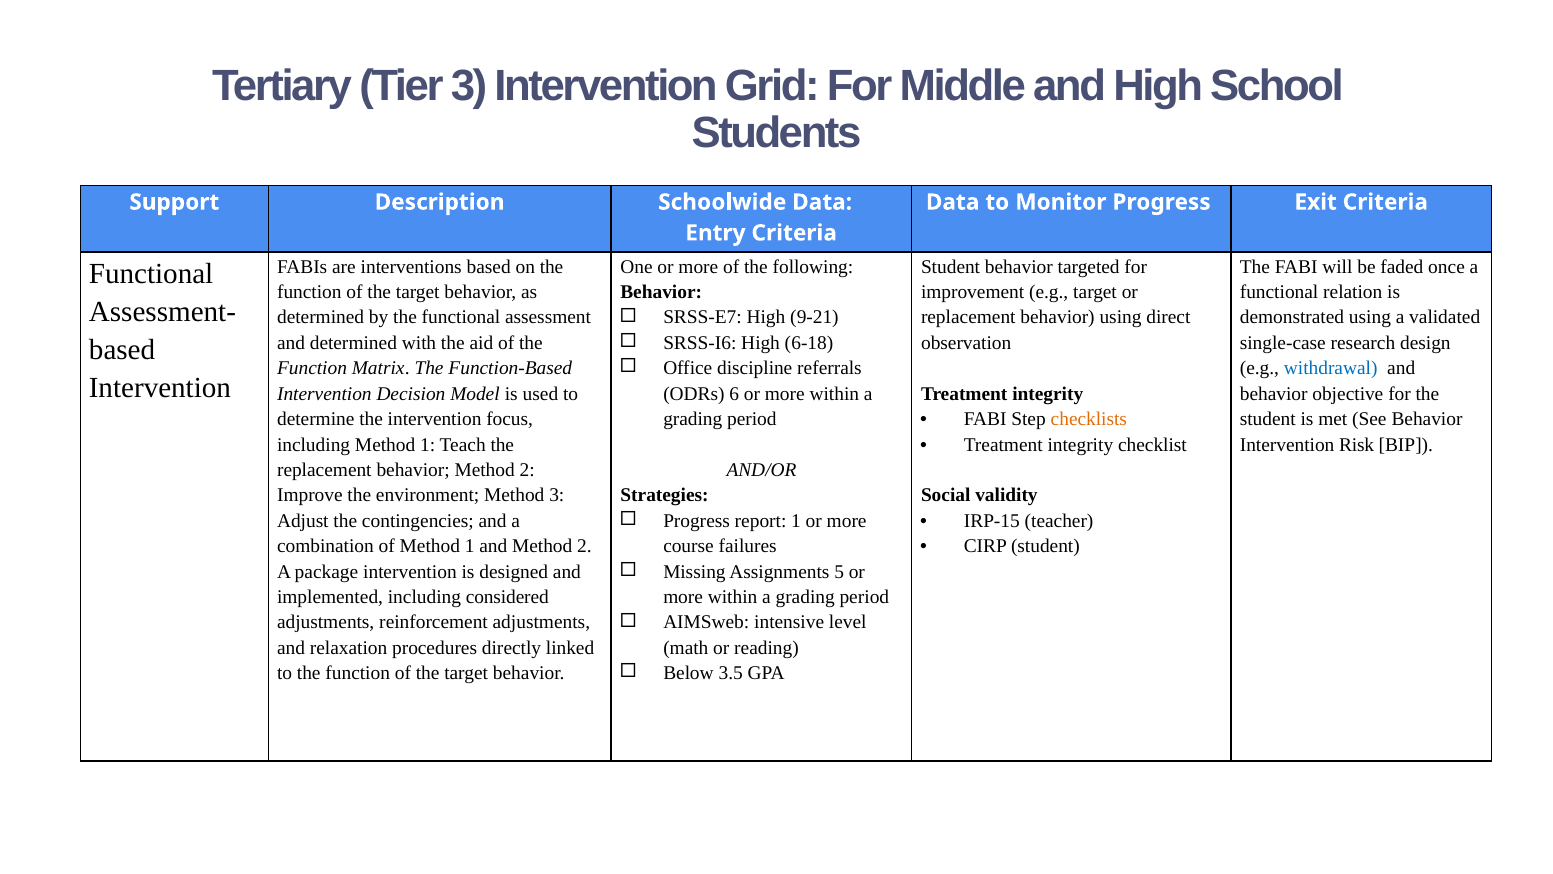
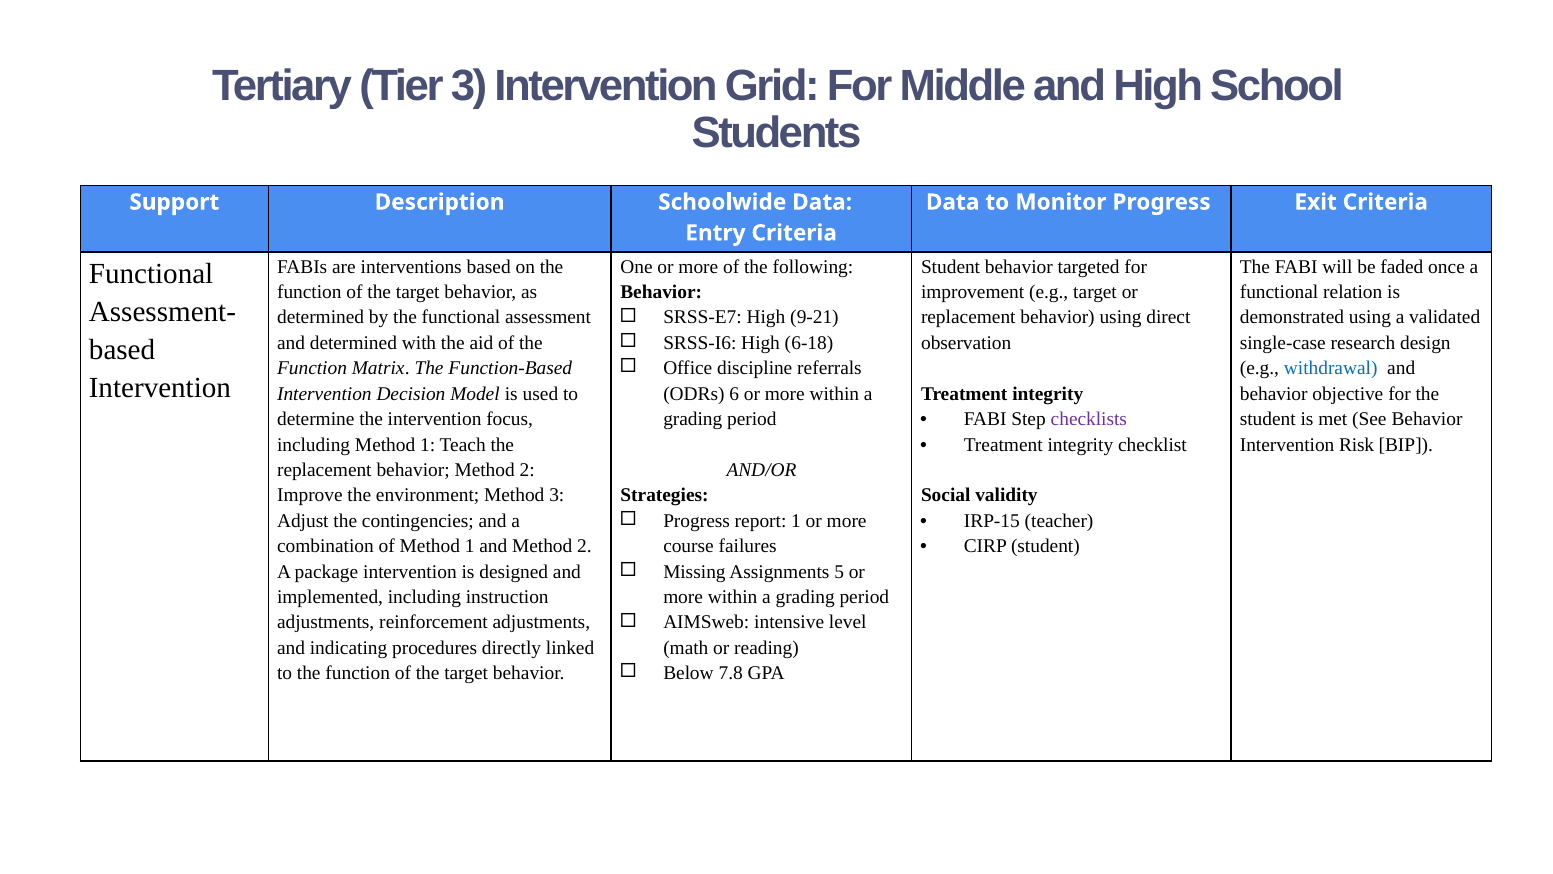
checklists colour: orange -> purple
considered: considered -> instruction
relaxation: relaxation -> indicating
3.5: 3.5 -> 7.8
